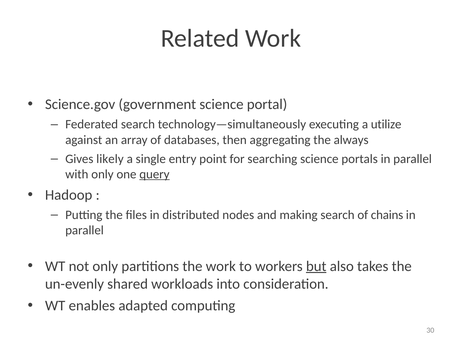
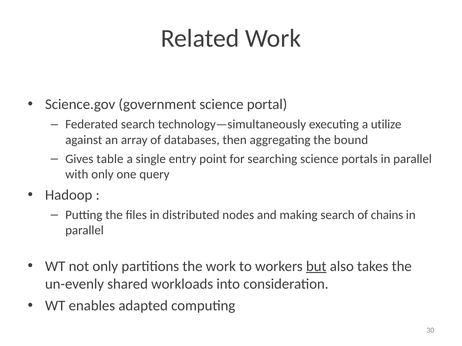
always: always -> bound
likely: likely -> table
query underline: present -> none
